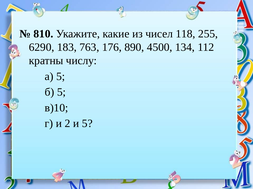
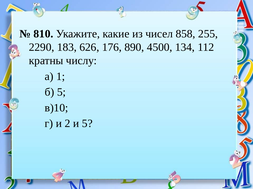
118: 118 -> 858
6290: 6290 -> 2290
763: 763 -> 626
а 5: 5 -> 1
